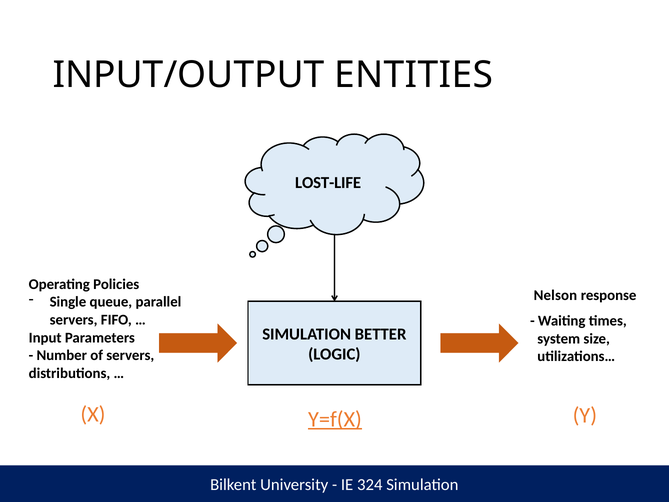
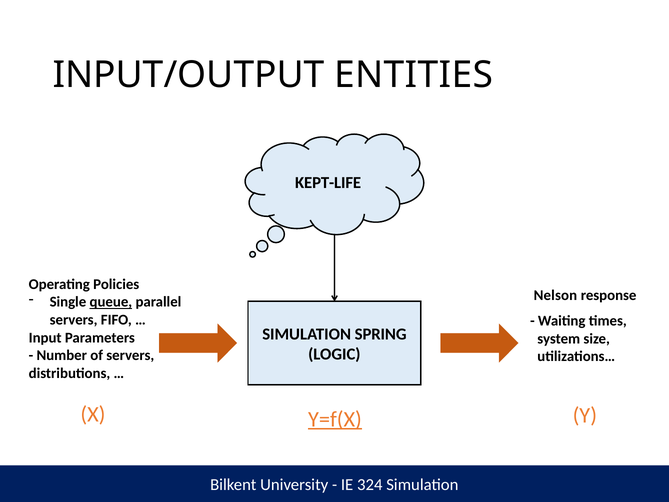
LOST-LIFE: LOST-LIFE -> KEPT-LIFE
queue underline: none -> present
BETTER: BETTER -> SPRING
